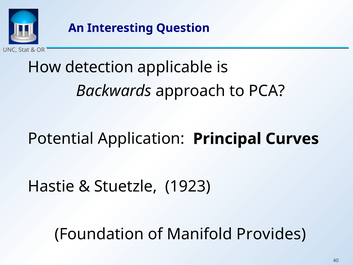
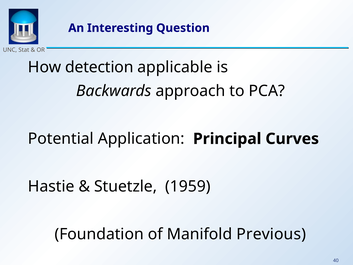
1923: 1923 -> 1959
Provides: Provides -> Previous
